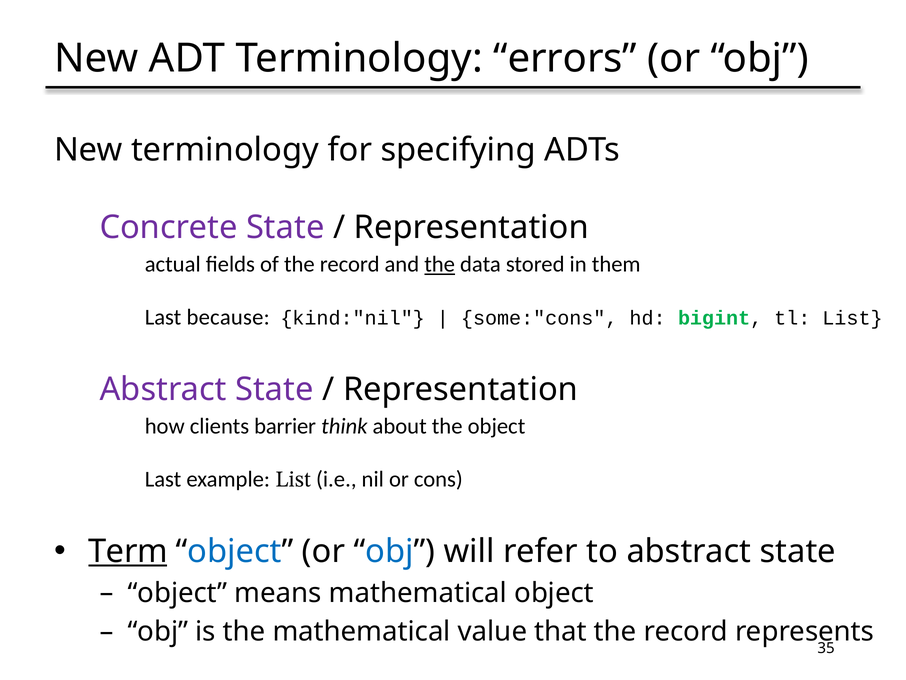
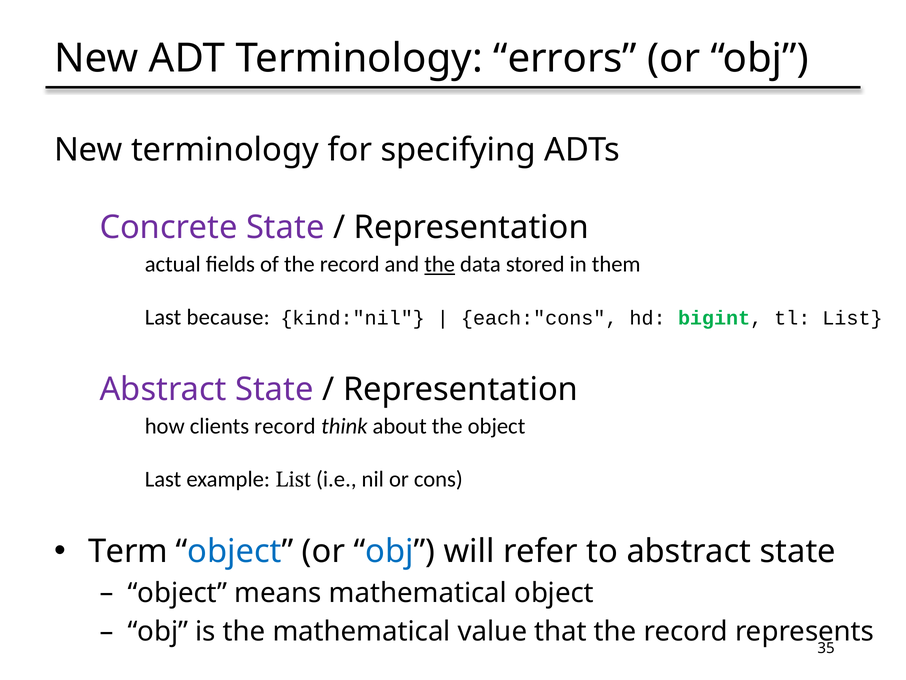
some:"cons: some:"cons -> each:"cons
clients barrier: barrier -> record
Term underline: present -> none
